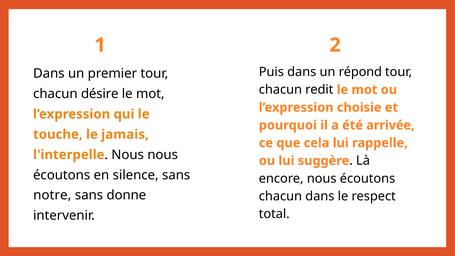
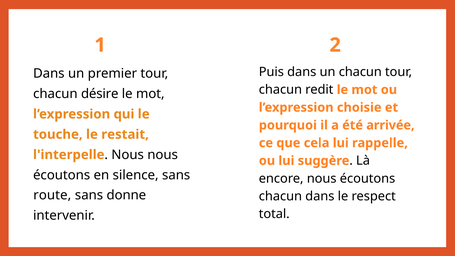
un répond: répond -> chacun
jamais: jamais -> restait
notre: notre -> route
